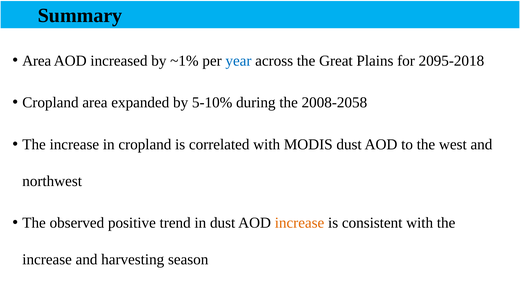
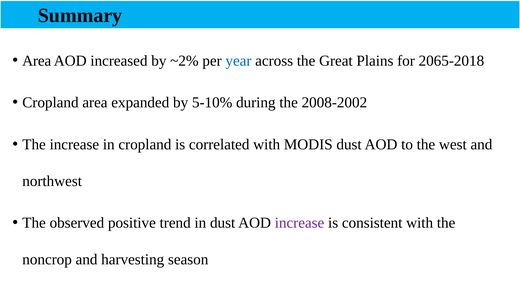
~1%: ~1% -> ~2%
2095-2018: 2095-2018 -> 2065-2018
2008-2058: 2008-2058 -> 2008-2002
increase at (300, 223) colour: orange -> purple
increase at (47, 259): increase -> noncrop
